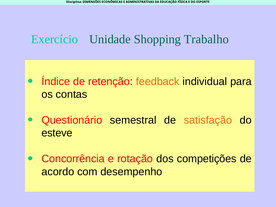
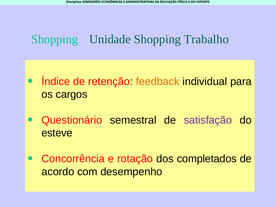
Exercício at (54, 39): Exercício -> Shopping
contas: contas -> cargos
satisfação colour: orange -> purple
competições: competições -> completados
